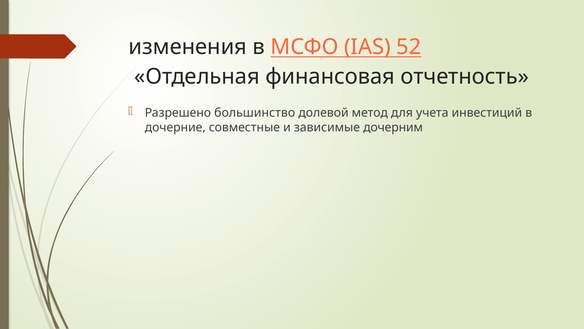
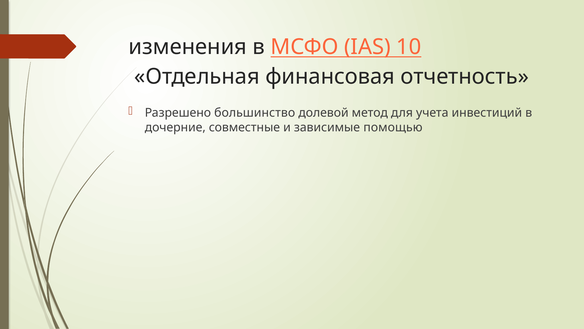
52: 52 -> 10
дочерним: дочерним -> помощью
